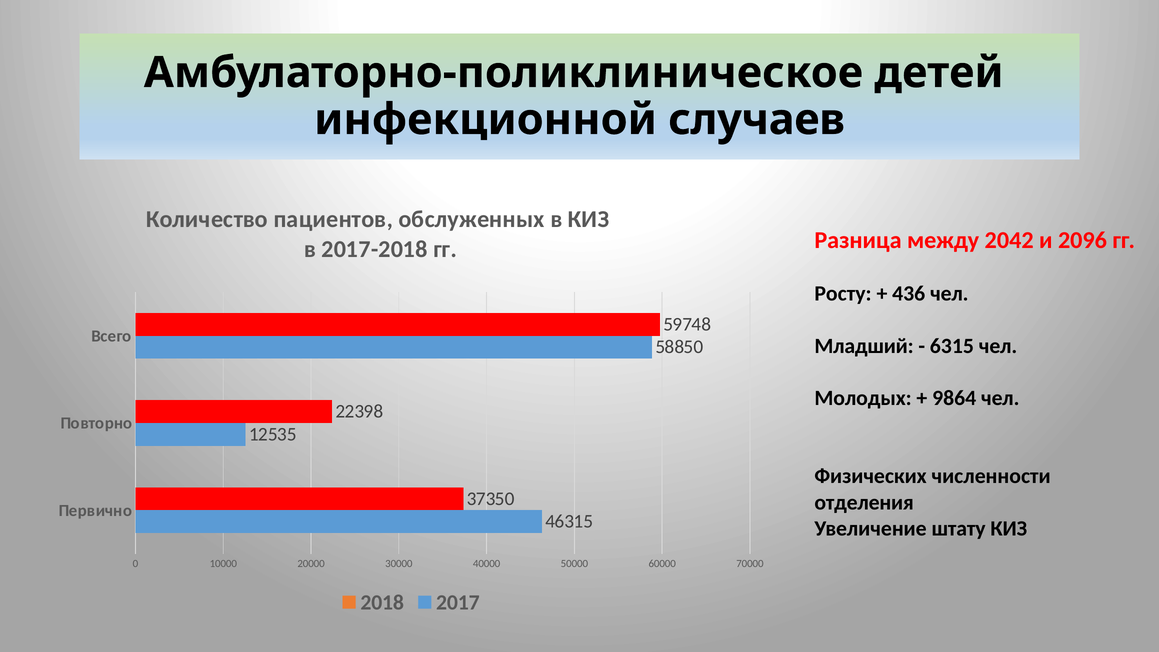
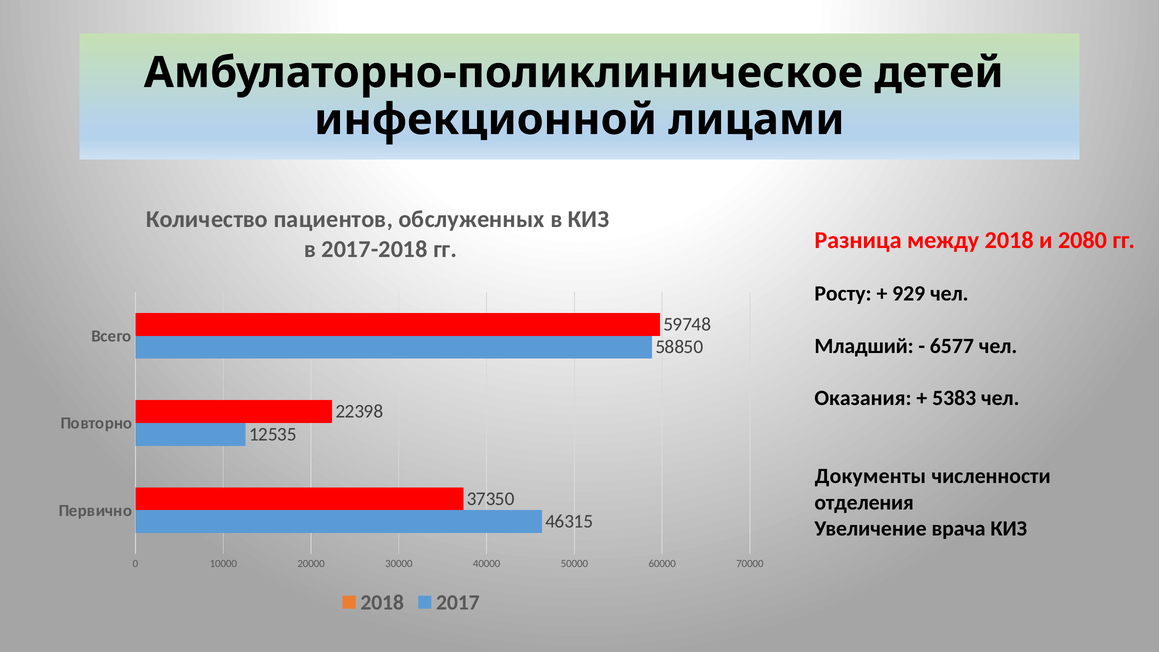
случаев: случаев -> лицами
между 2042: 2042 -> 2018
2096: 2096 -> 2080
436: 436 -> 929
6315: 6315 -> 6577
Молодых: Молодых -> Оказания
9864: 9864 -> 5383
Физических: Физических -> Документы
штату: штату -> врача
